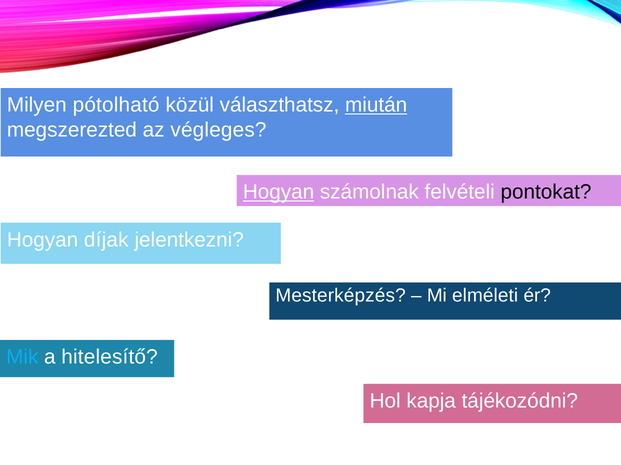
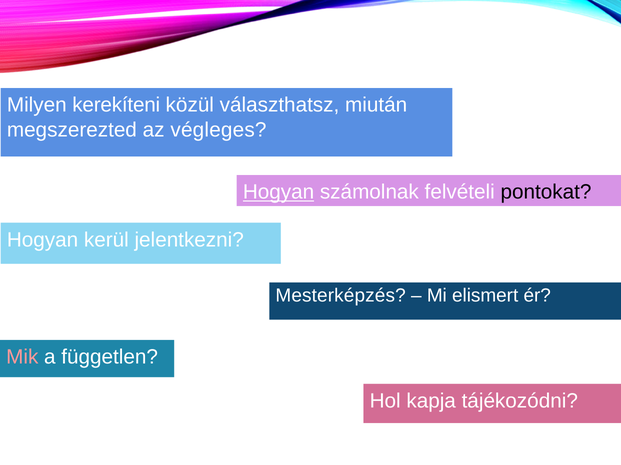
pótolható: pótolható -> kerekíteni
miután underline: present -> none
díjak: díjak -> kerül
elméleti: elméleti -> elismert
Mik colour: light blue -> pink
hitelesítő: hitelesítő -> független
